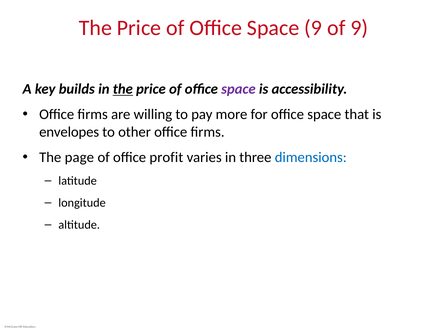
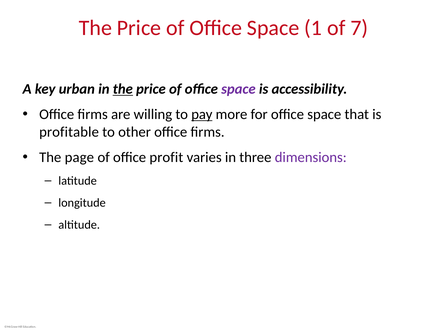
Space 9: 9 -> 1
of 9: 9 -> 7
builds: builds -> urban
pay underline: none -> present
envelopes: envelopes -> profitable
dimensions colour: blue -> purple
